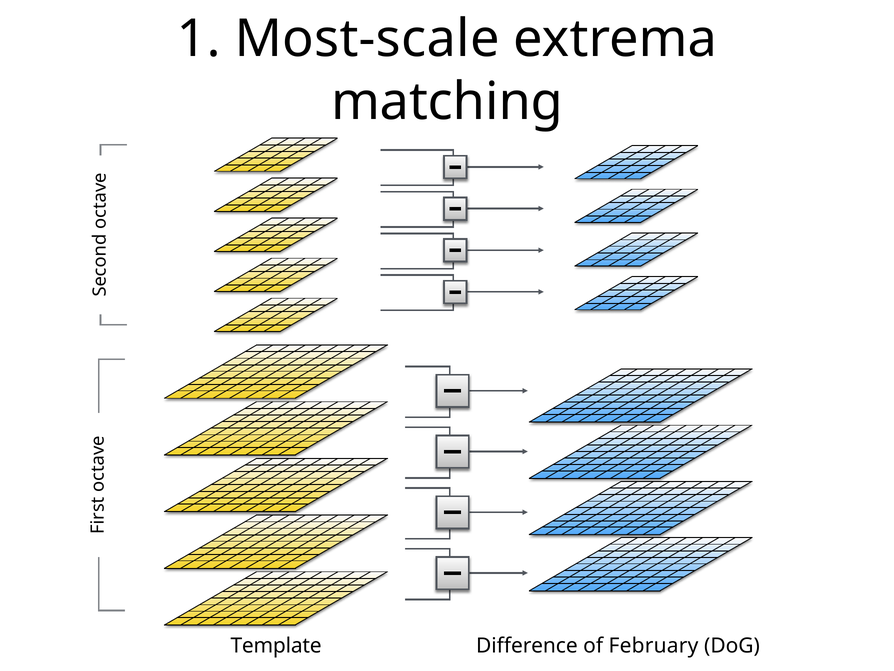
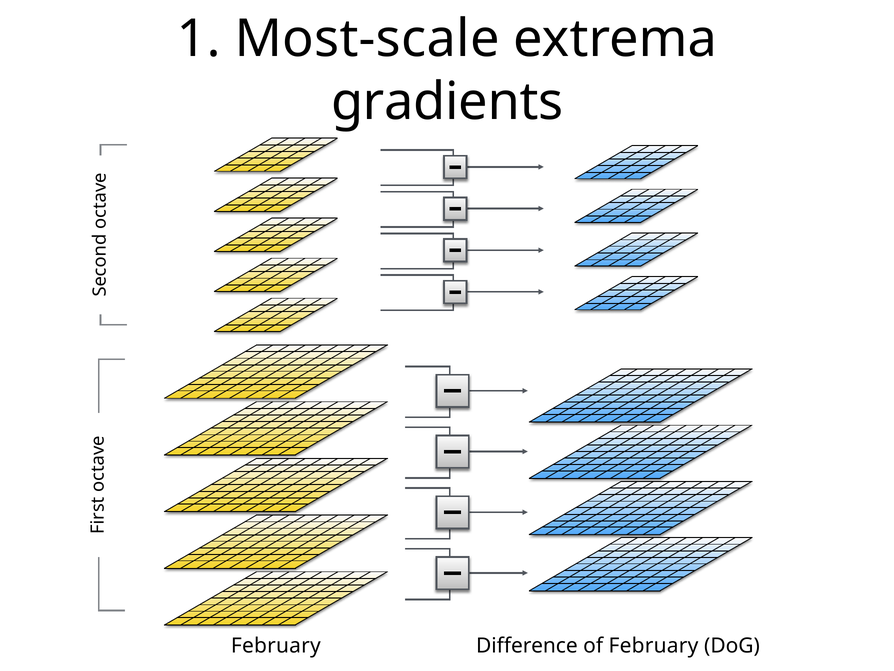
matching: matching -> gradients
Template at (276, 645): Template -> February
